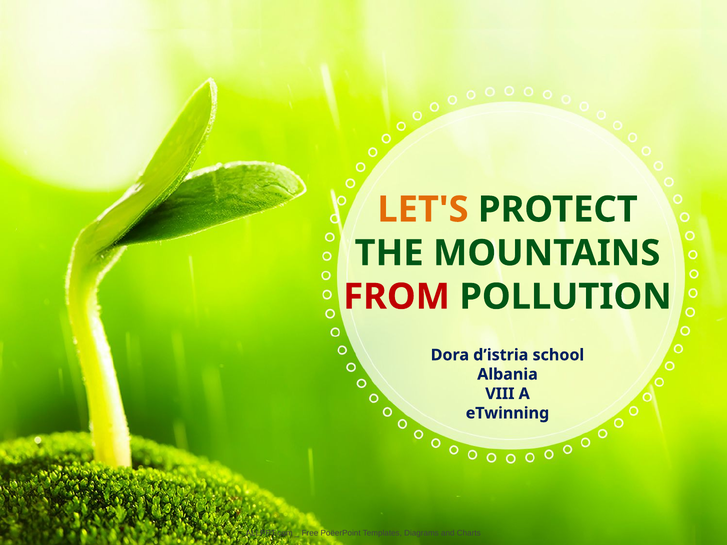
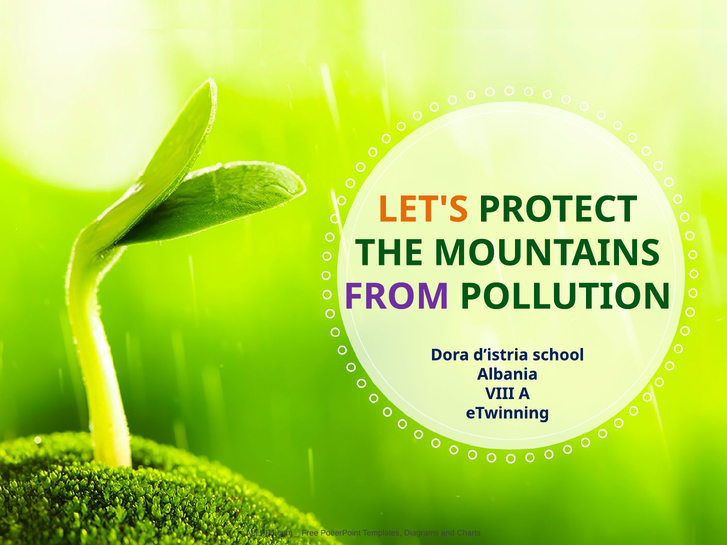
FROM colour: red -> purple
